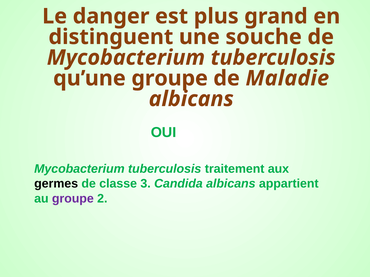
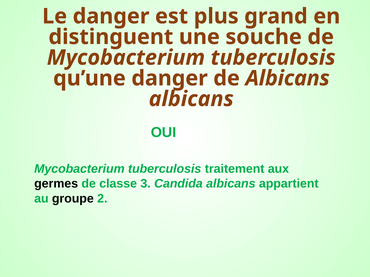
qu’une groupe: groupe -> danger
de Maladie: Maladie -> Albicans
groupe at (73, 199) colour: purple -> black
